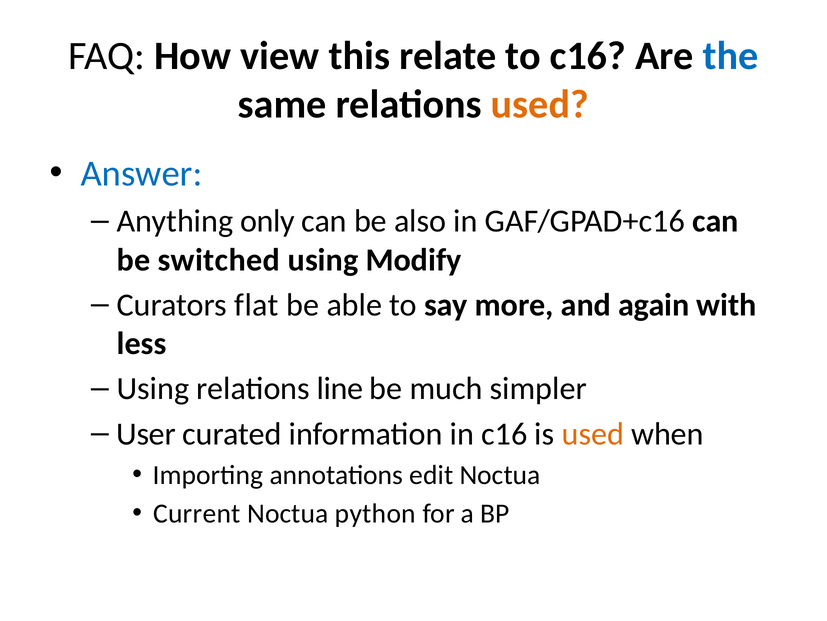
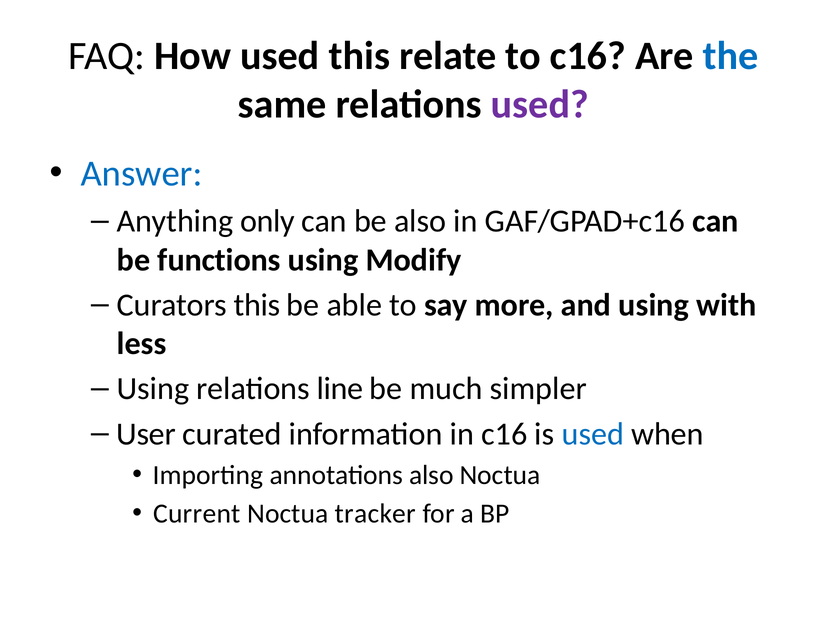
How view: view -> used
used at (540, 104) colour: orange -> purple
switched: switched -> functions
Curators flat: flat -> this
and again: again -> using
used at (593, 433) colour: orange -> blue
annotations edit: edit -> also
python: python -> tracker
